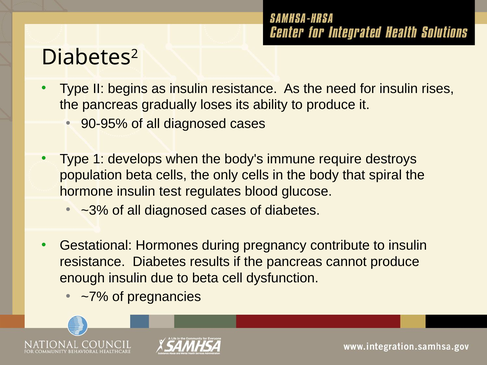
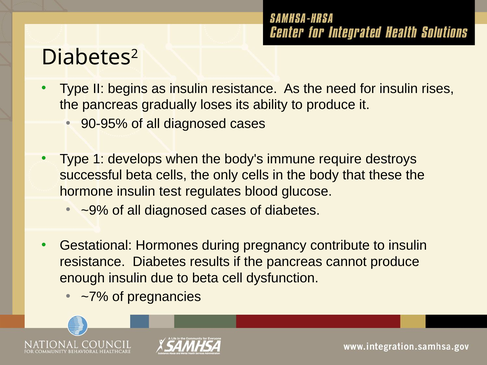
population: population -> successful
spiral: spiral -> these
~3%: ~3% -> ~9%
